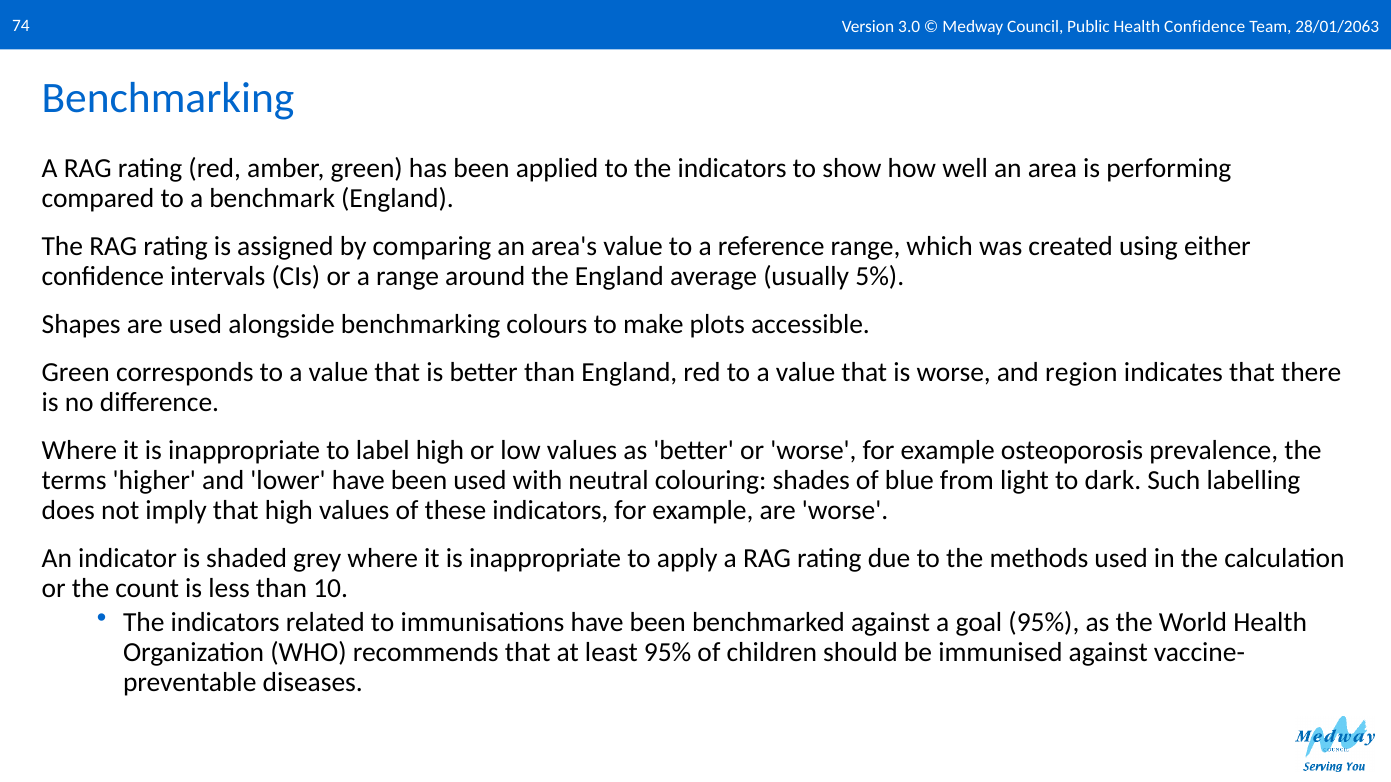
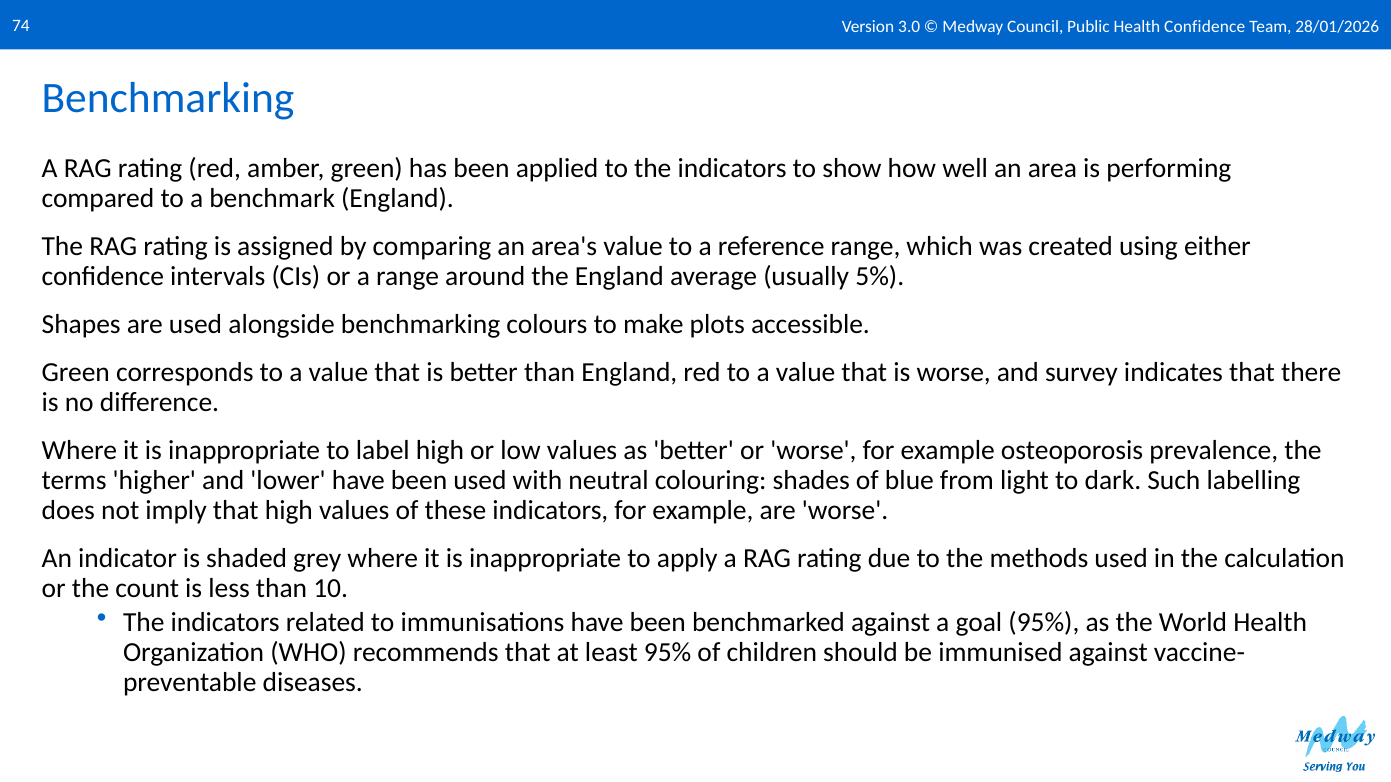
28/01/2063: 28/01/2063 -> 28/01/2026
region: region -> survey
